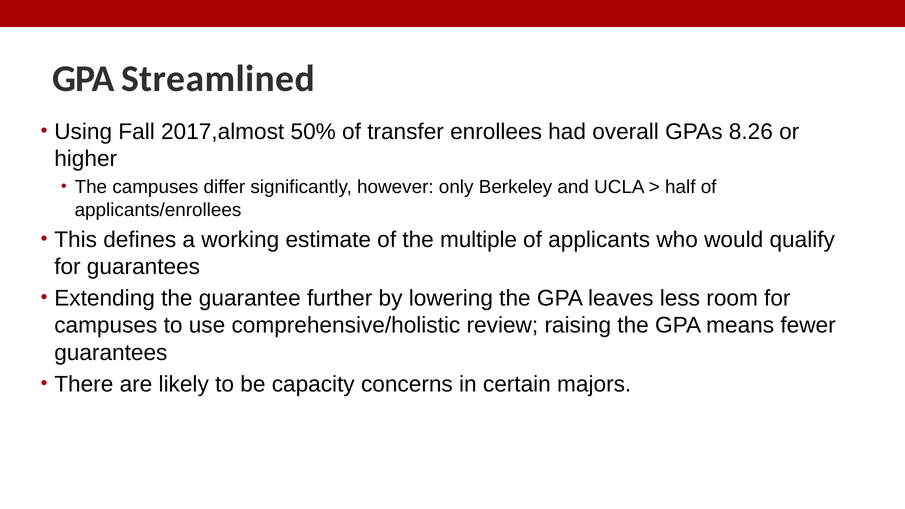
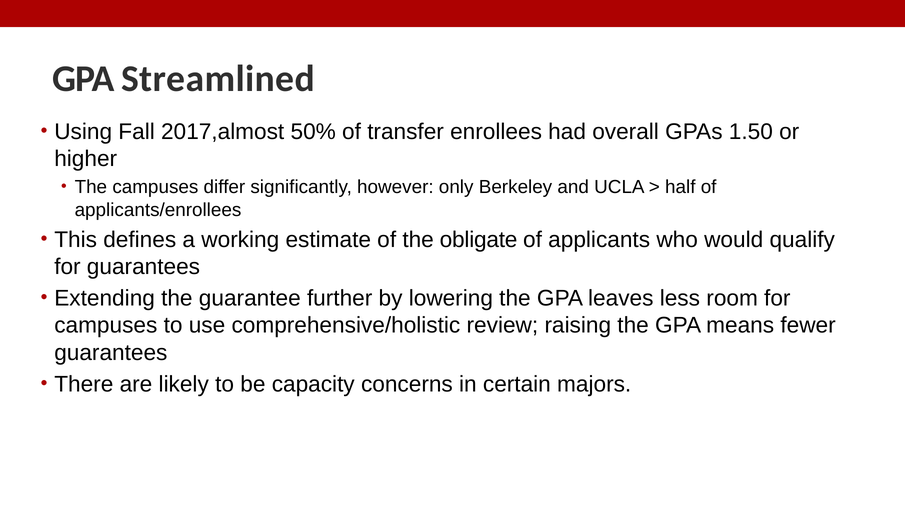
8.26: 8.26 -> 1.50
multiple: multiple -> obligate
